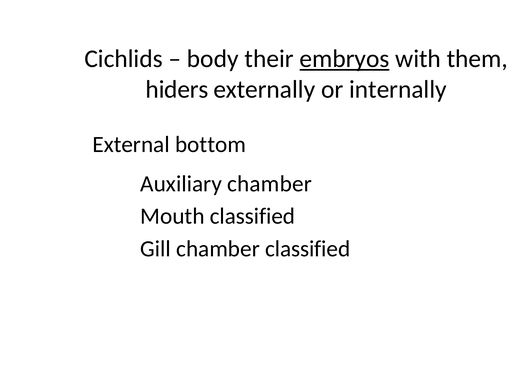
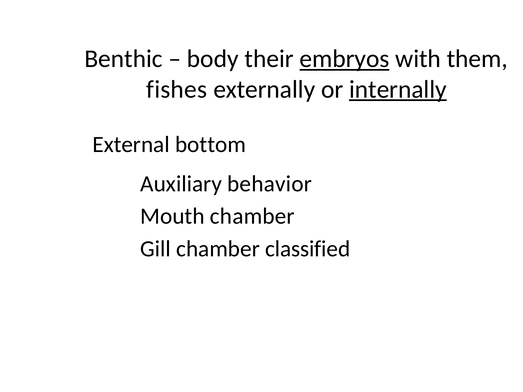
Cichlids: Cichlids -> Benthic
hiders: hiders -> fishes
internally underline: none -> present
Auxiliary chamber: chamber -> behavior
Mouth classified: classified -> chamber
